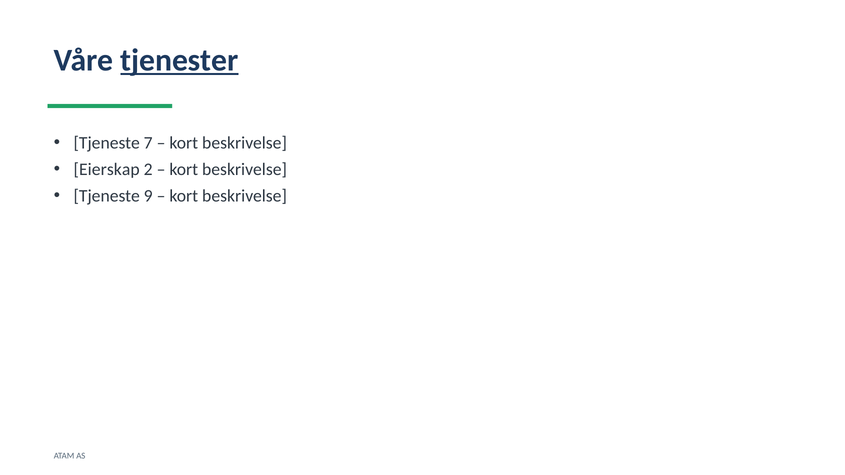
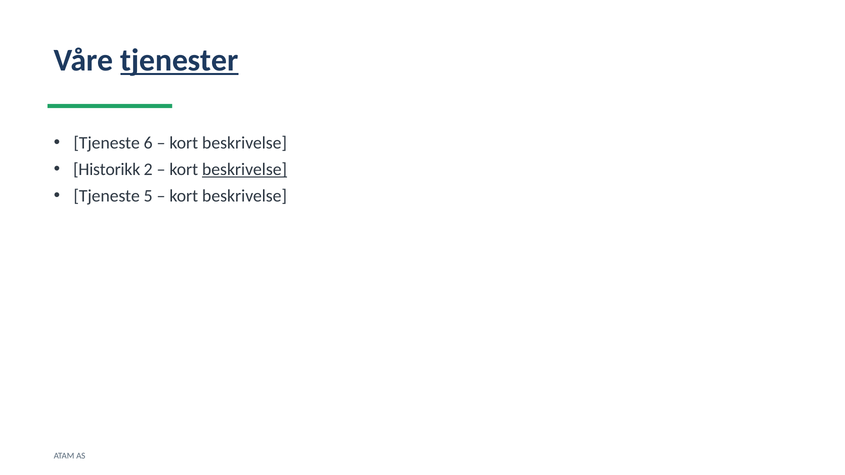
7: 7 -> 6
Eierskap: Eierskap -> Historikk
beskrivelse at (245, 170) underline: none -> present
9: 9 -> 5
